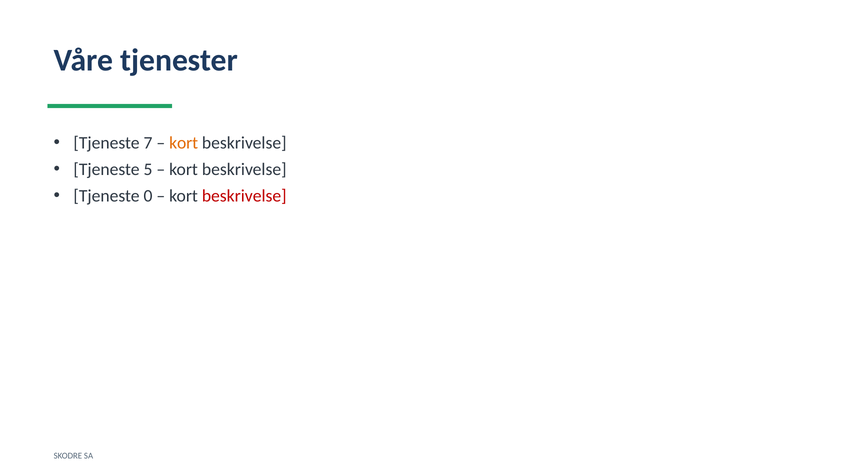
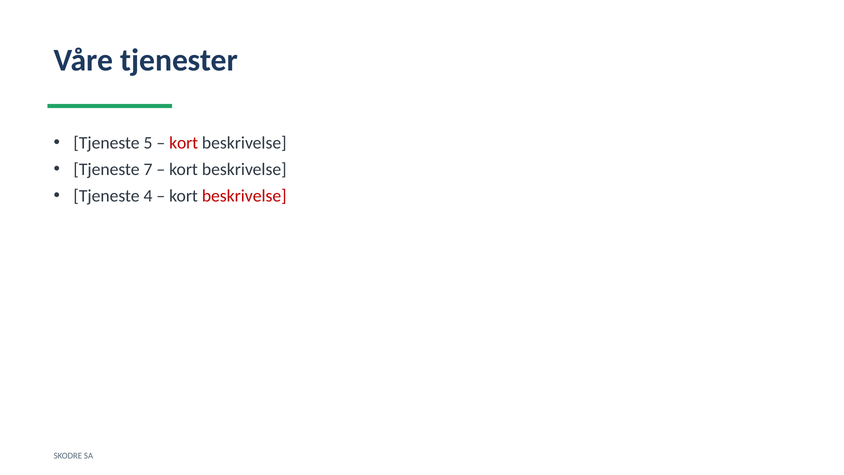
7: 7 -> 5
kort at (184, 143) colour: orange -> red
5: 5 -> 7
0: 0 -> 4
